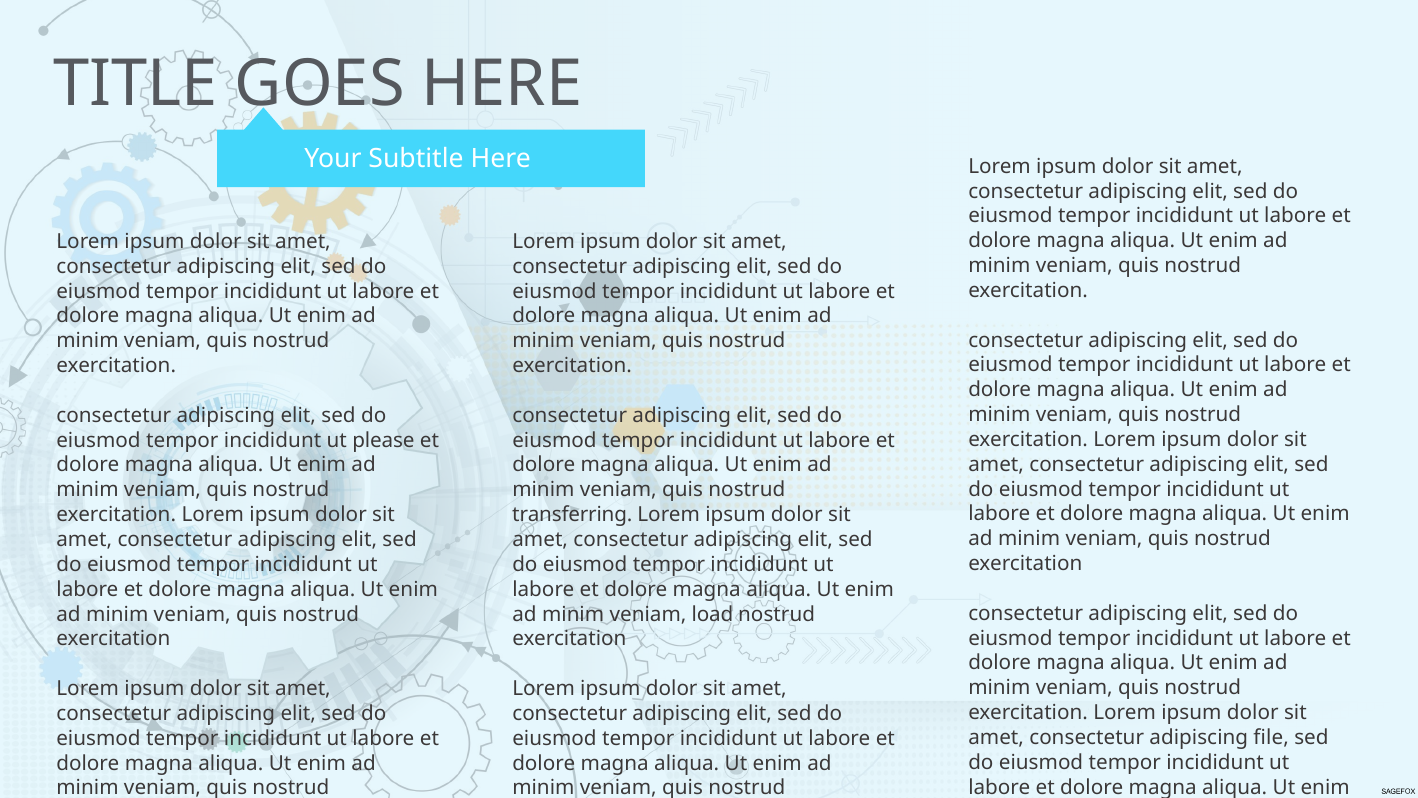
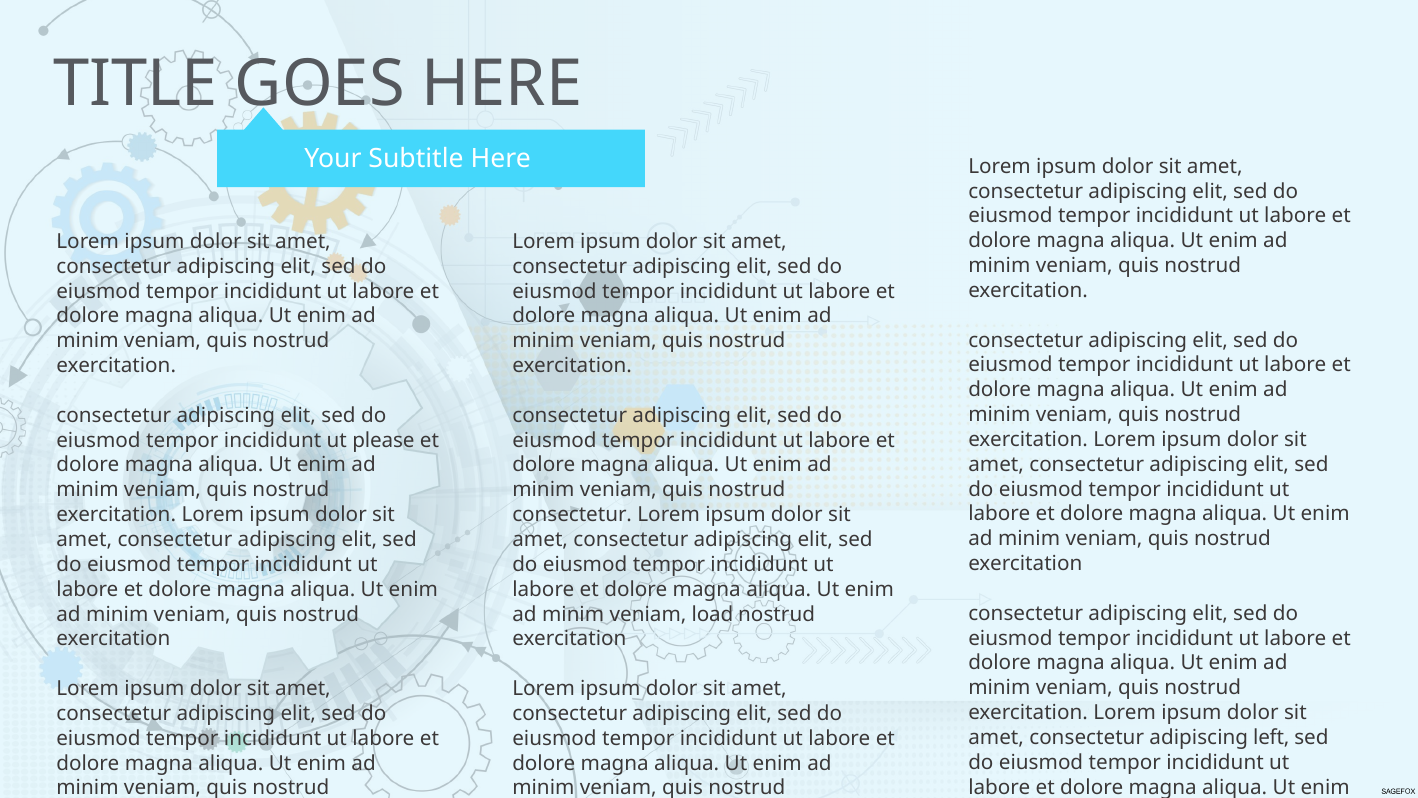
transferring at (572, 515): transferring -> consectetur
file: file -> left
